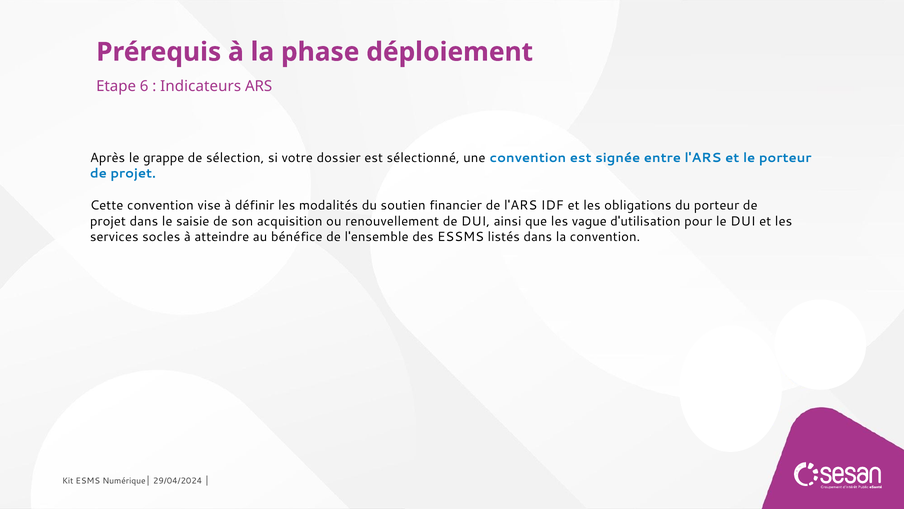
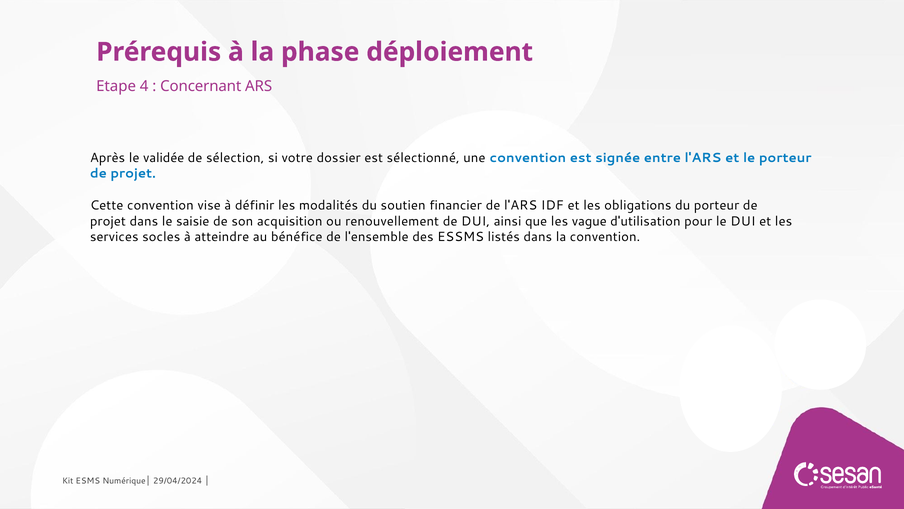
6: 6 -> 4
Indicateurs: Indicateurs -> Concernant
grappe: grappe -> validée
